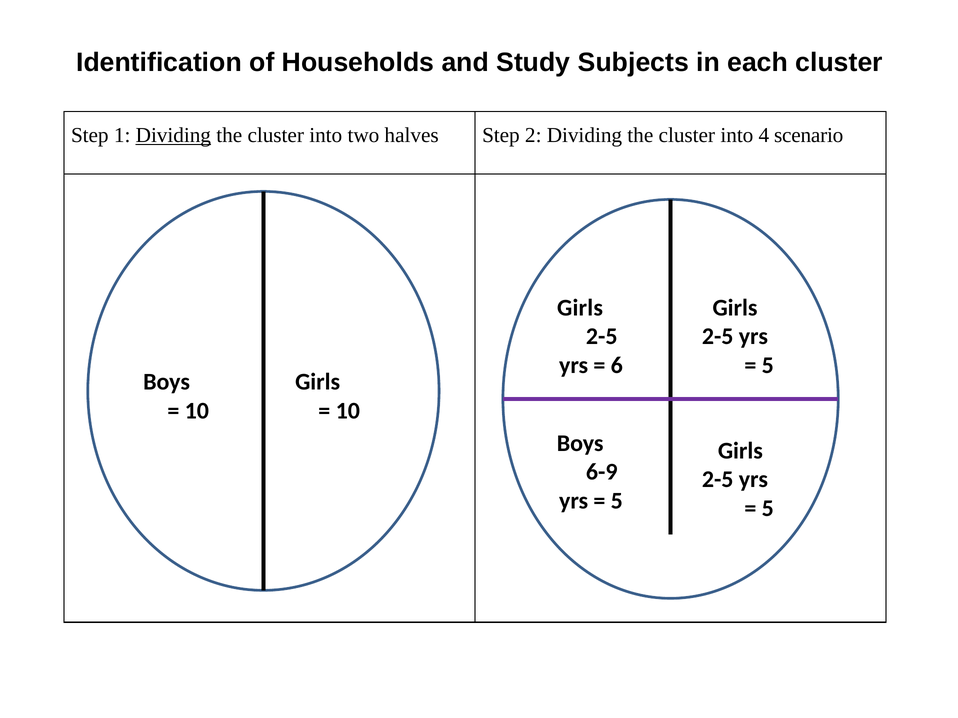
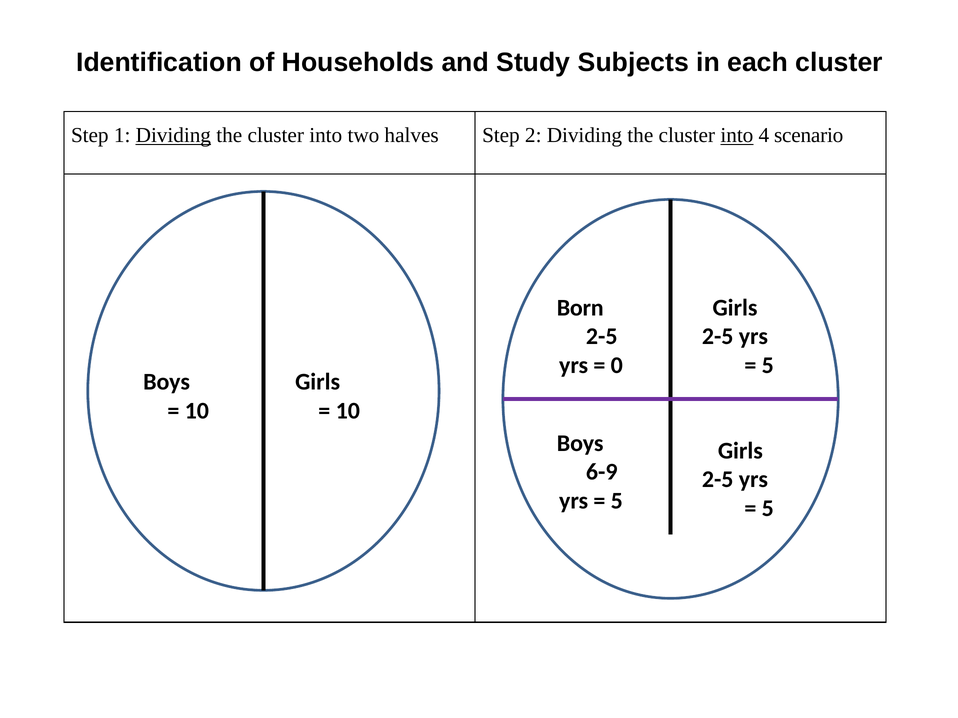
into at (737, 136) underline: none -> present
Girls at (580, 308): Girls -> Born
6: 6 -> 0
